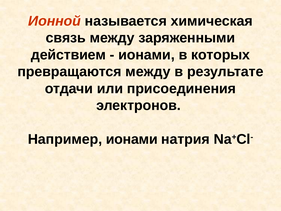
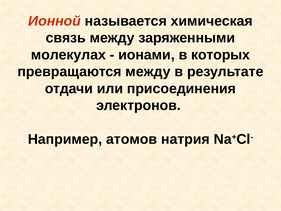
действием: действием -> молекулах
Например ионами: ионами -> атомов
